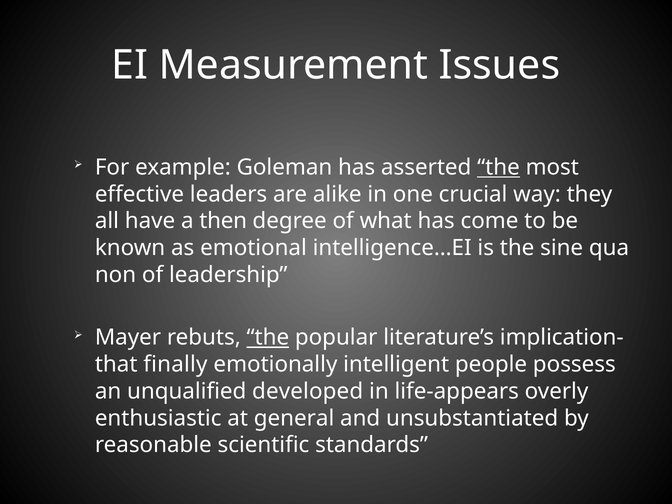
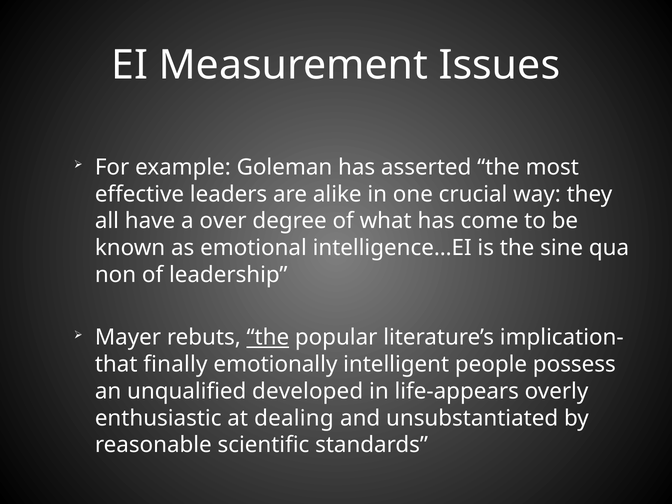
the at (498, 167) underline: present -> none
then: then -> over
general: general -> dealing
